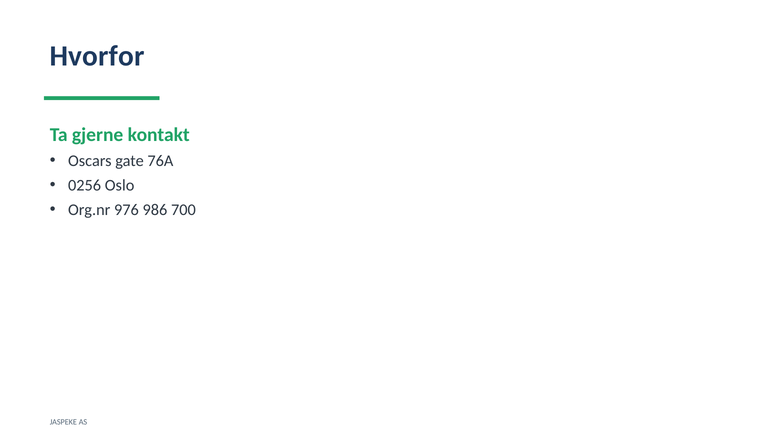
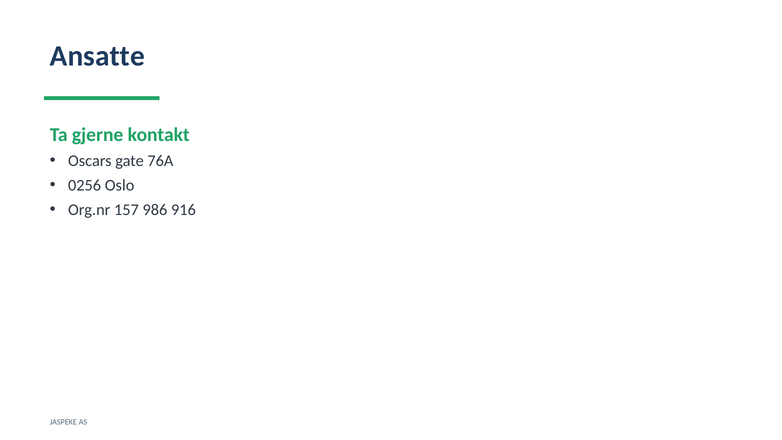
Hvorfor: Hvorfor -> Ansatte
976: 976 -> 157
700: 700 -> 916
